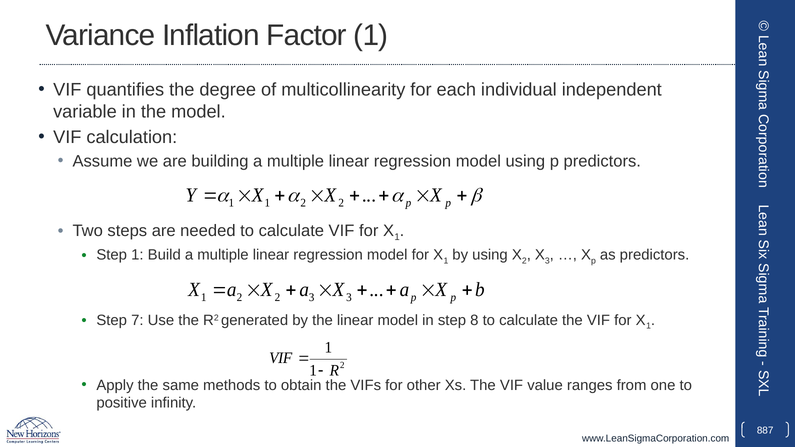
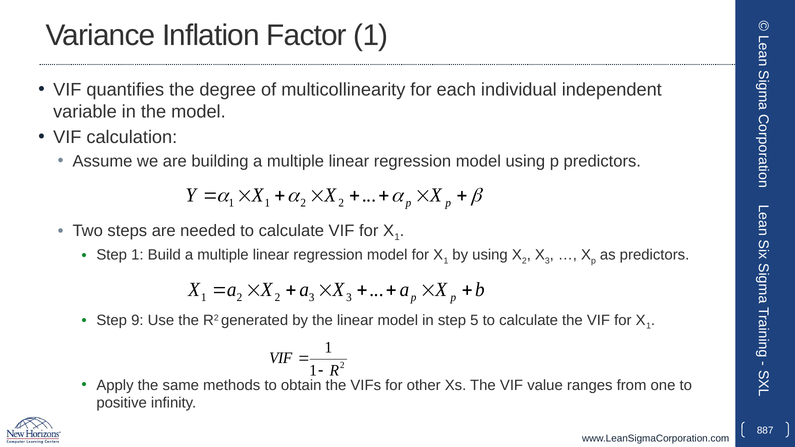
7: 7 -> 9
8: 8 -> 5
